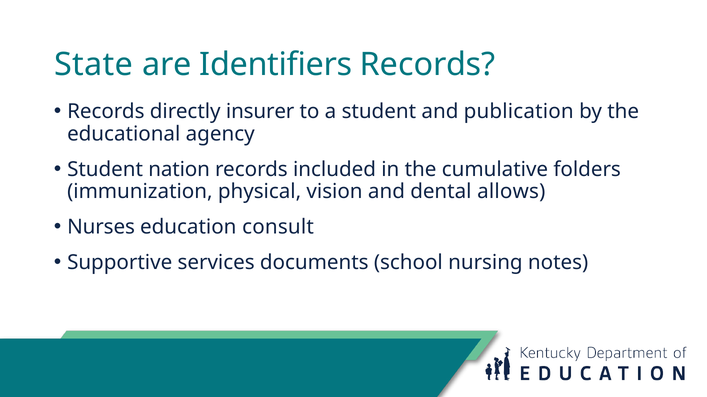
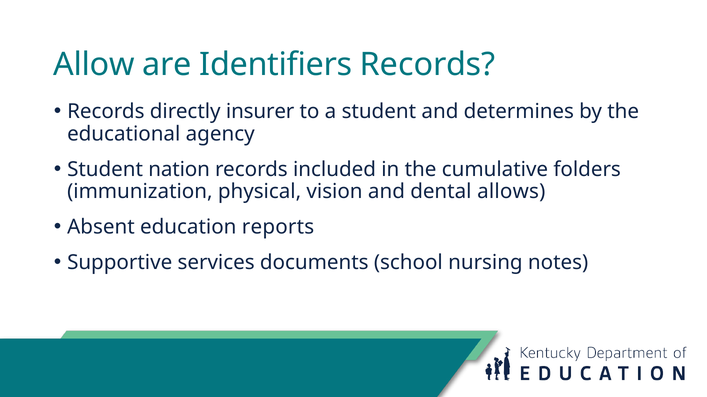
State: State -> Allow
publication: publication -> determines
Nurses: Nurses -> Absent
consult: consult -> reports
